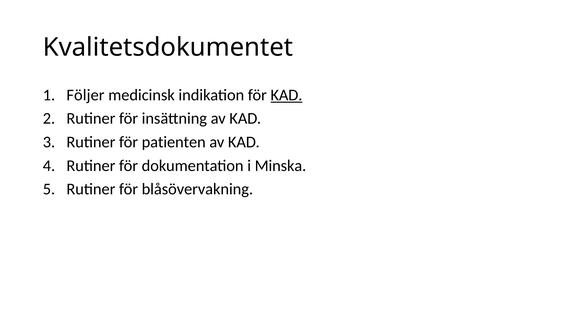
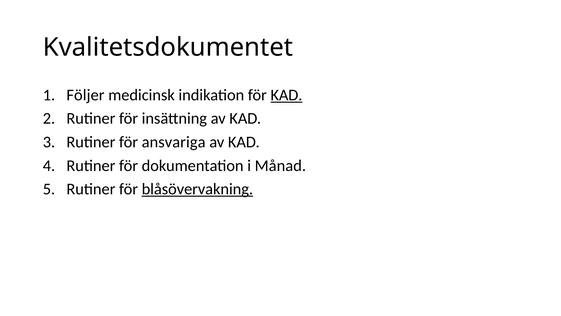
patienten: patienten -> ansvariga
Minska: Minska -> Månad
blåsövervakning underline: none -> present
